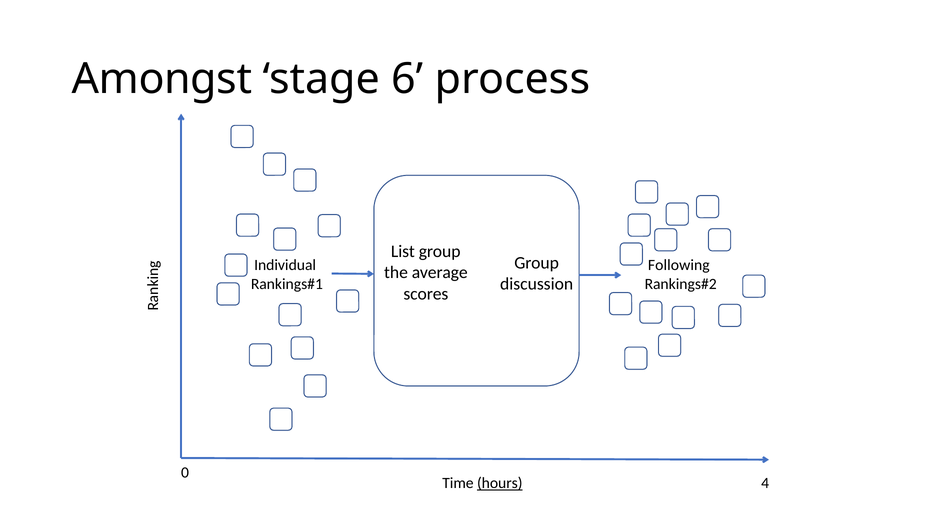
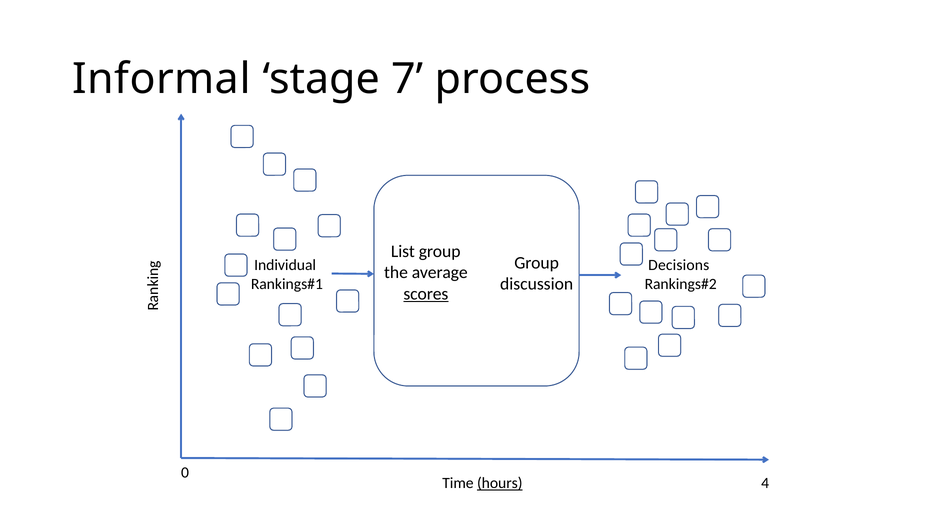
Amongst: Amongst -> Informal
6: 6 -> 7
Following: Following -> Decisions
scores underline: none -> present
